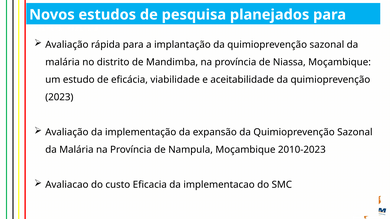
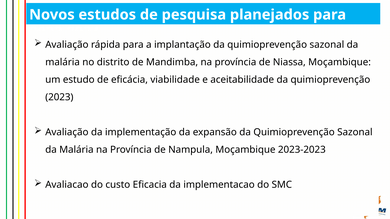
2010-2023: 2010-2023 -> 2023-2023
